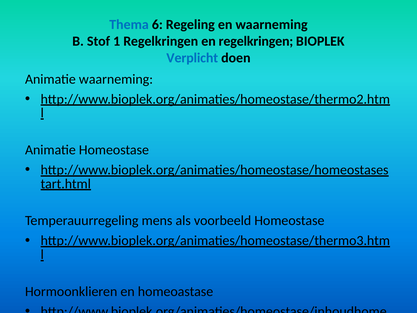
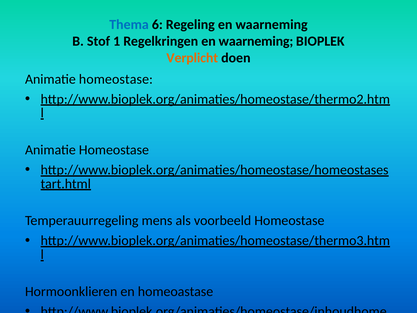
Regelkringen en regelkringen: regelkringen -> waarneming
Verplicht colour: blue -> orange
waarneming at (116, 79): waarneming -> homeostase
